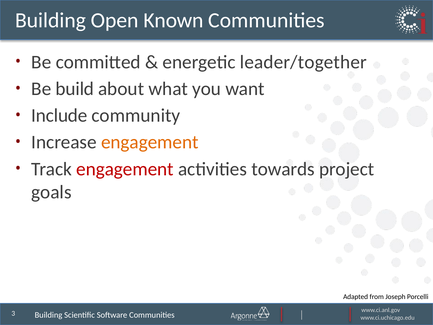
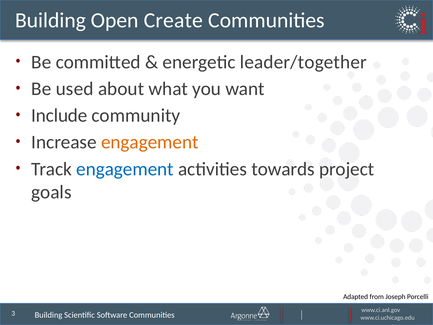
Known: Known -> Create
build: build -> used
engagement at (125, 169) colour: red -> blue
